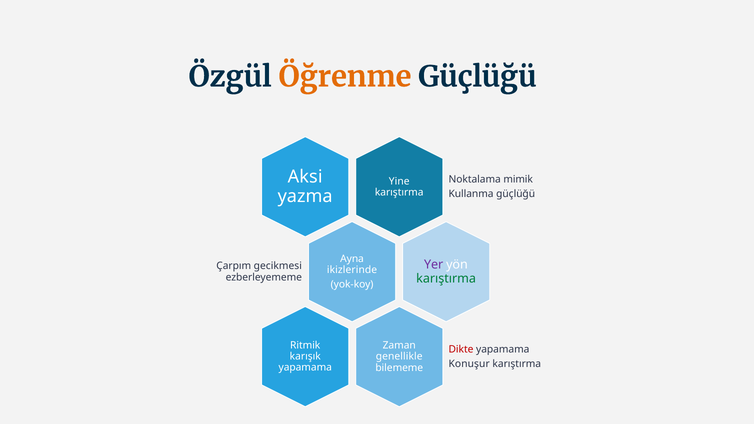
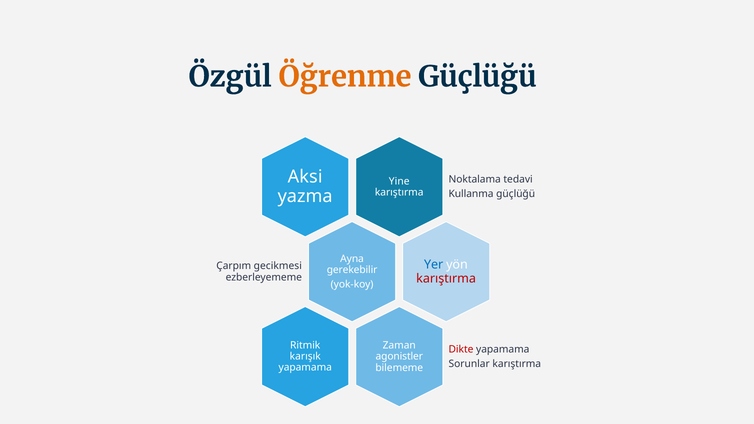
mimik: mimik -> tedavi
Yer colour: purple -> blue
ikizlerinde: ikizlerinde -> gerekebilir
karıştırma at (446, 278) colour: green -> red
genellikle: genellikle -> agonistler
Konuşur: Konuşur -> Sorunlar
